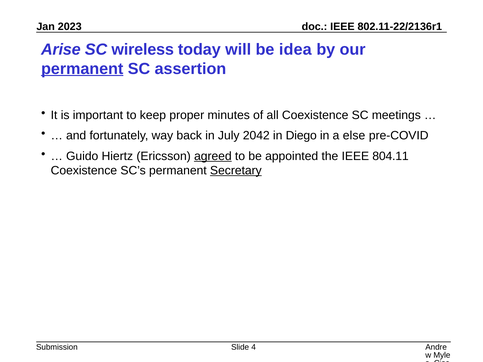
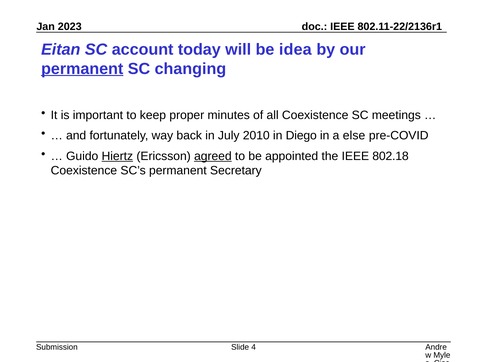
Arise: Arise -> Eitan
wireless: wireless -> account
assertion: assertion -> changing
2042: 2042 -> 2010
Hiertz underline: none -> present
804.11: 804.11 -> 802.18
Secretary underline: present -> none
